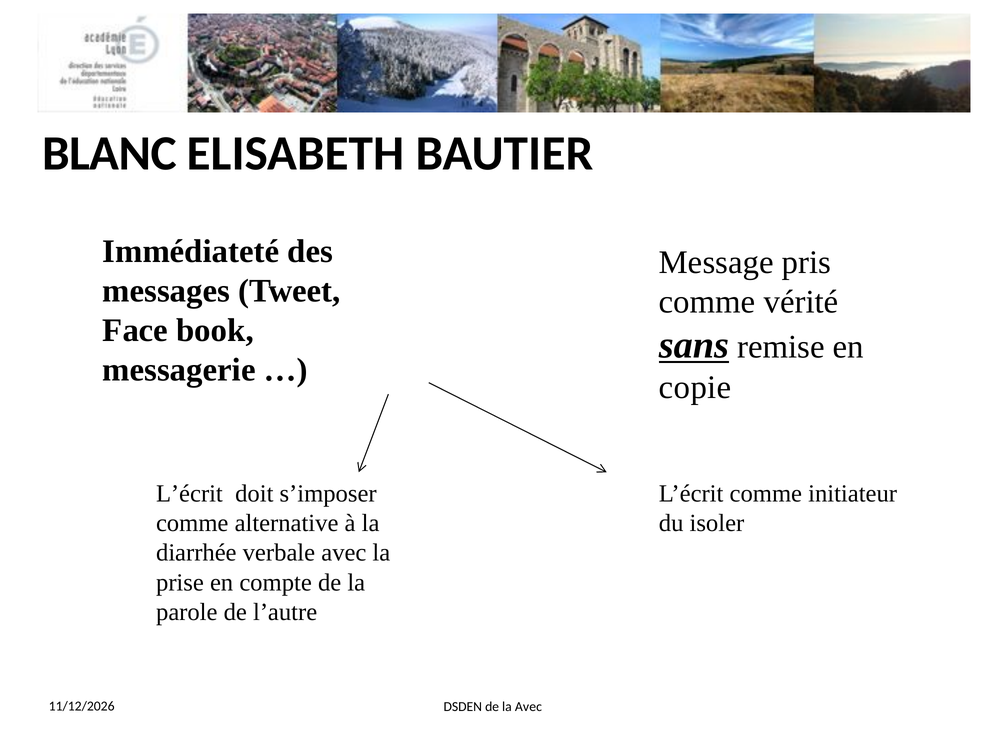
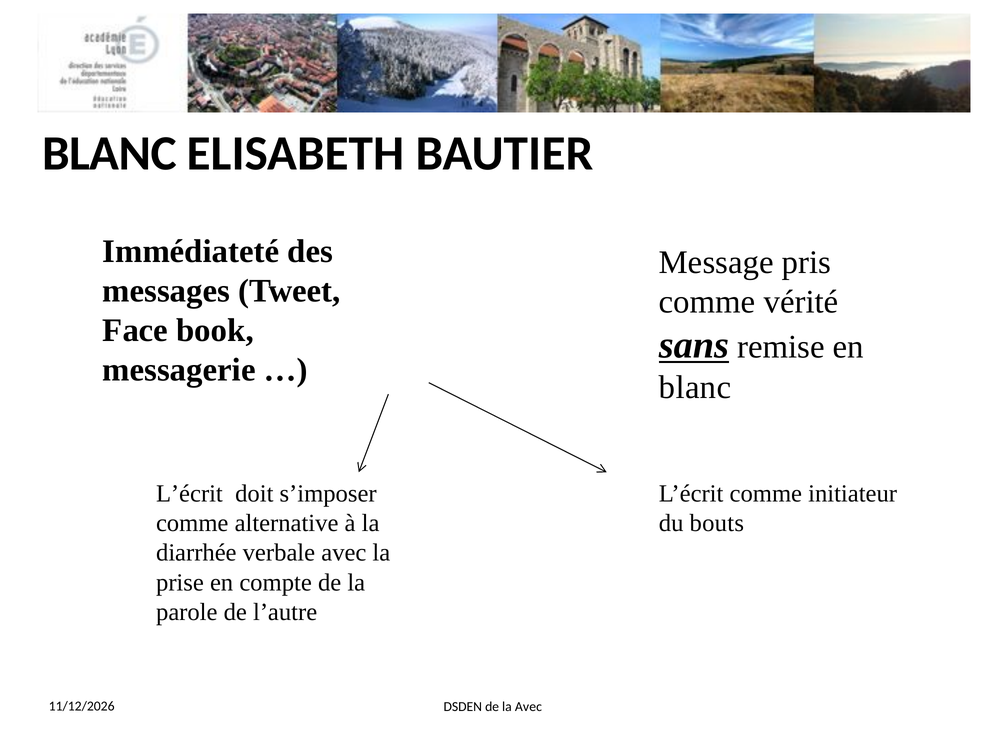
copie at (695, 387): copie -> blanc
isoler: isoler -> bouts
